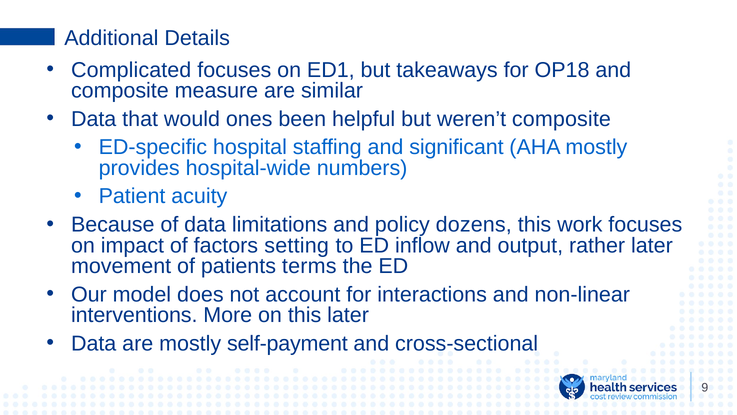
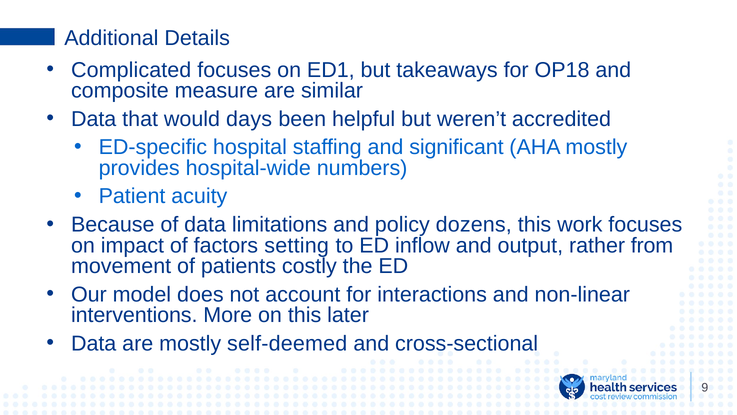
ones: ones -> days
weren’t composite: composite -> accredited
rather later: later -> from
terms: terms -> costly
self-payment: self-payment -> self-deemed
